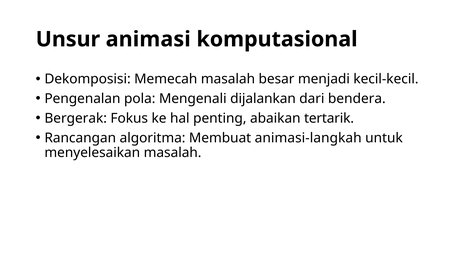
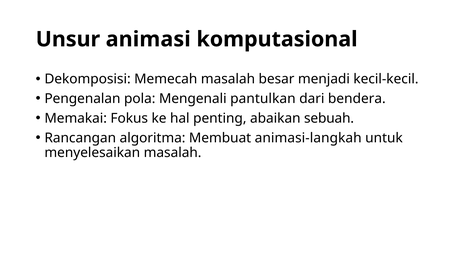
dijalankan: dijalankan -> pantulkan
Bergerak: Bergerak -> Memakai
tertarik: tertarik -> sebuah
